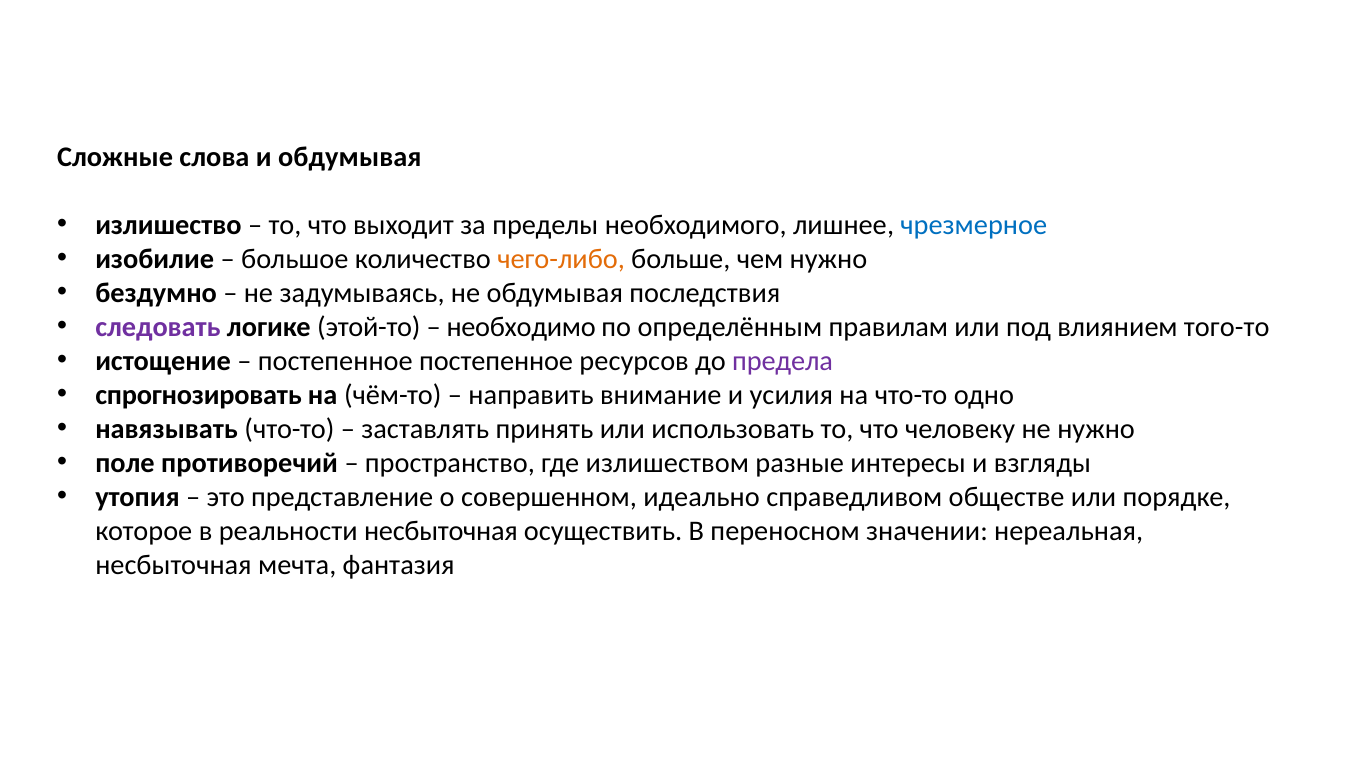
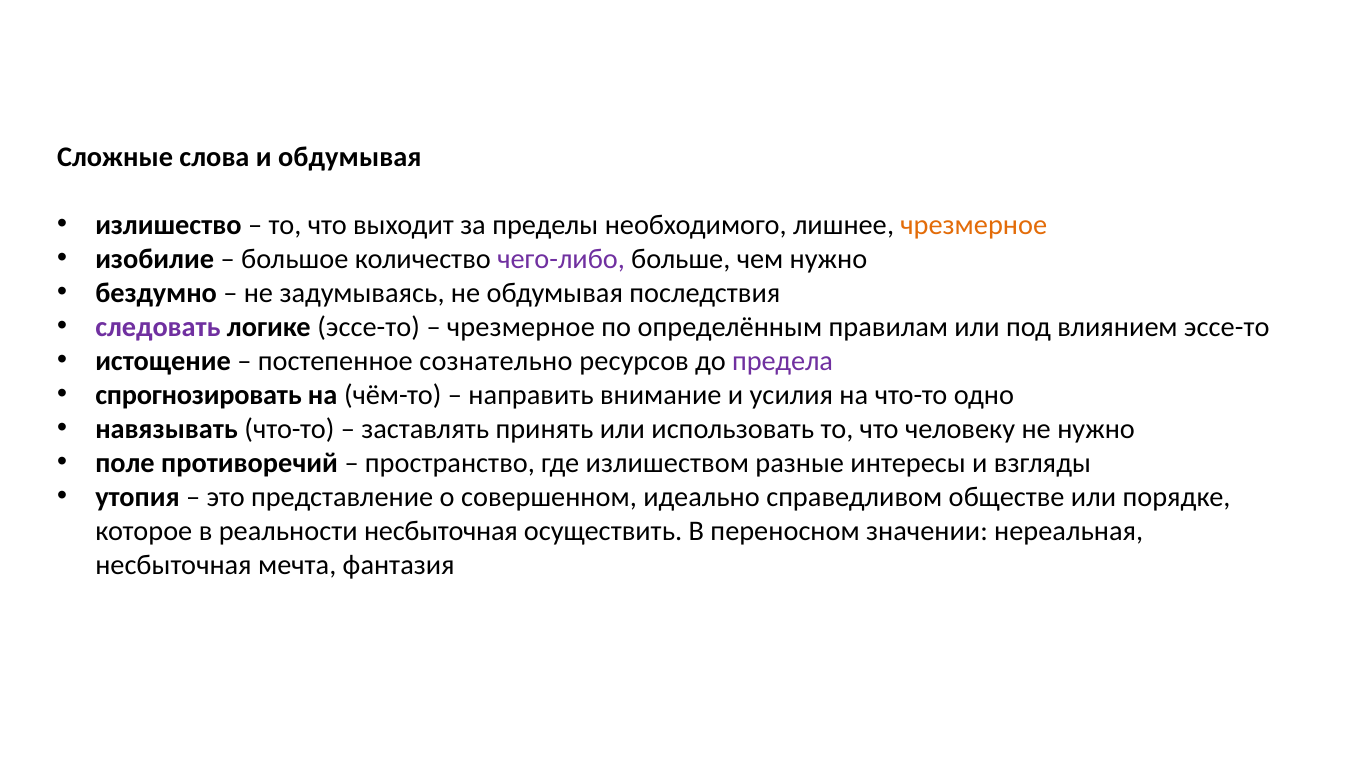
чрезмерное at (974, 225) colour: blue -> orange
чего-либо colour: orange -> purple
логике этой-то: этой-то -> эссе-то
необходимо at (521, 327): необходимо -> чрезмерное
влиянием того-то: того-то -> эссе-то
постепенное постепенное: постепенное -> сознательно
